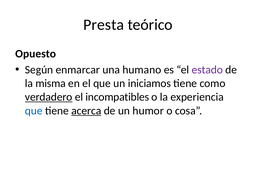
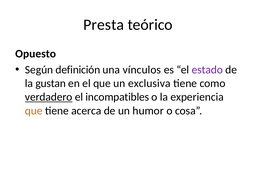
enmarcar: enmarcar -> definición
humano: humano -> vínculos
misma: misma -> gustan
iniciamos: iniciamos -> exclusiva
que at (34, 111) colour: blue -> orange
acerca underline: present -> none
